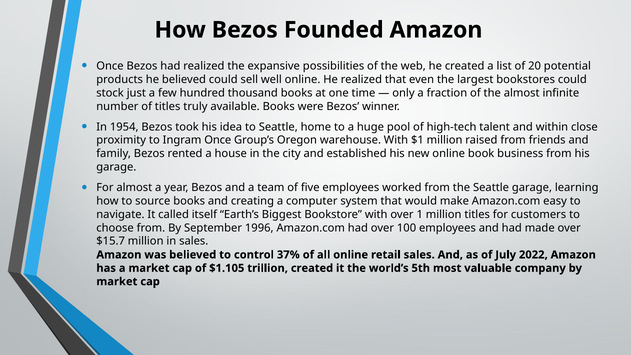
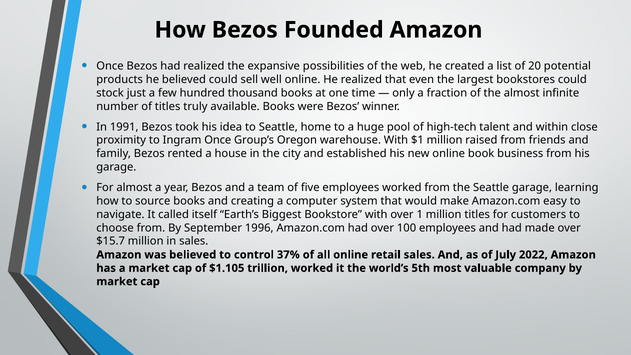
1954: 1954 -> 1991
trillion created: created -> worked
